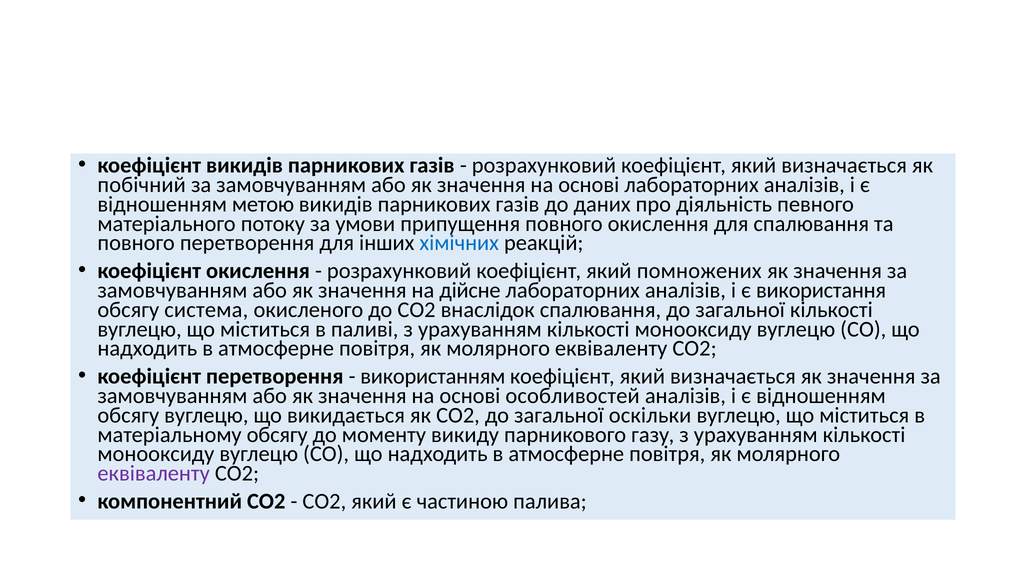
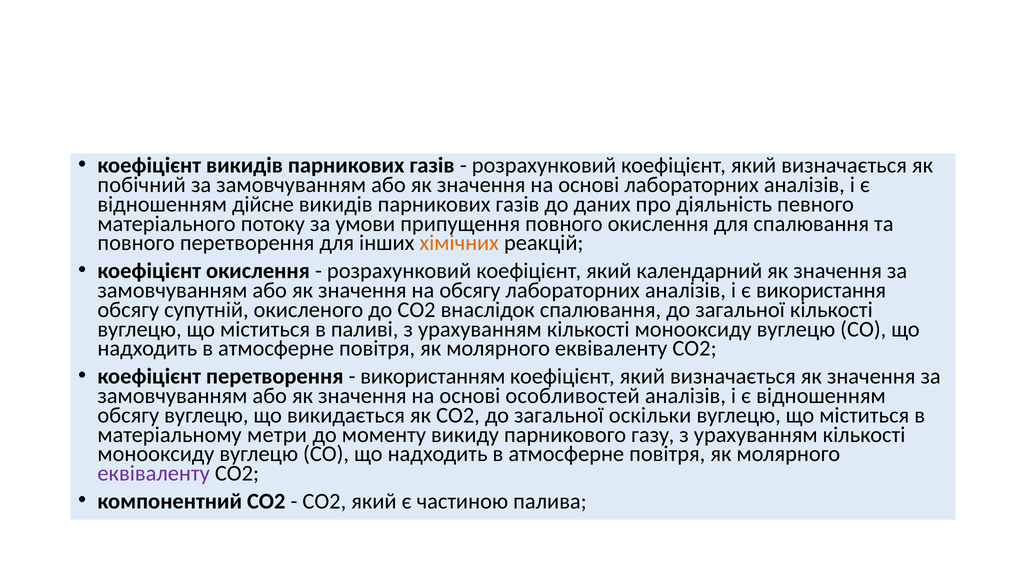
метою: метою -> дійсне
хімічних colour: blue -> orange
помножених: помножених -> календарний
на дійсне: дійсне -> обсягу
система: система -> супутній
матеріальному обсягу: обсягу -> метри
